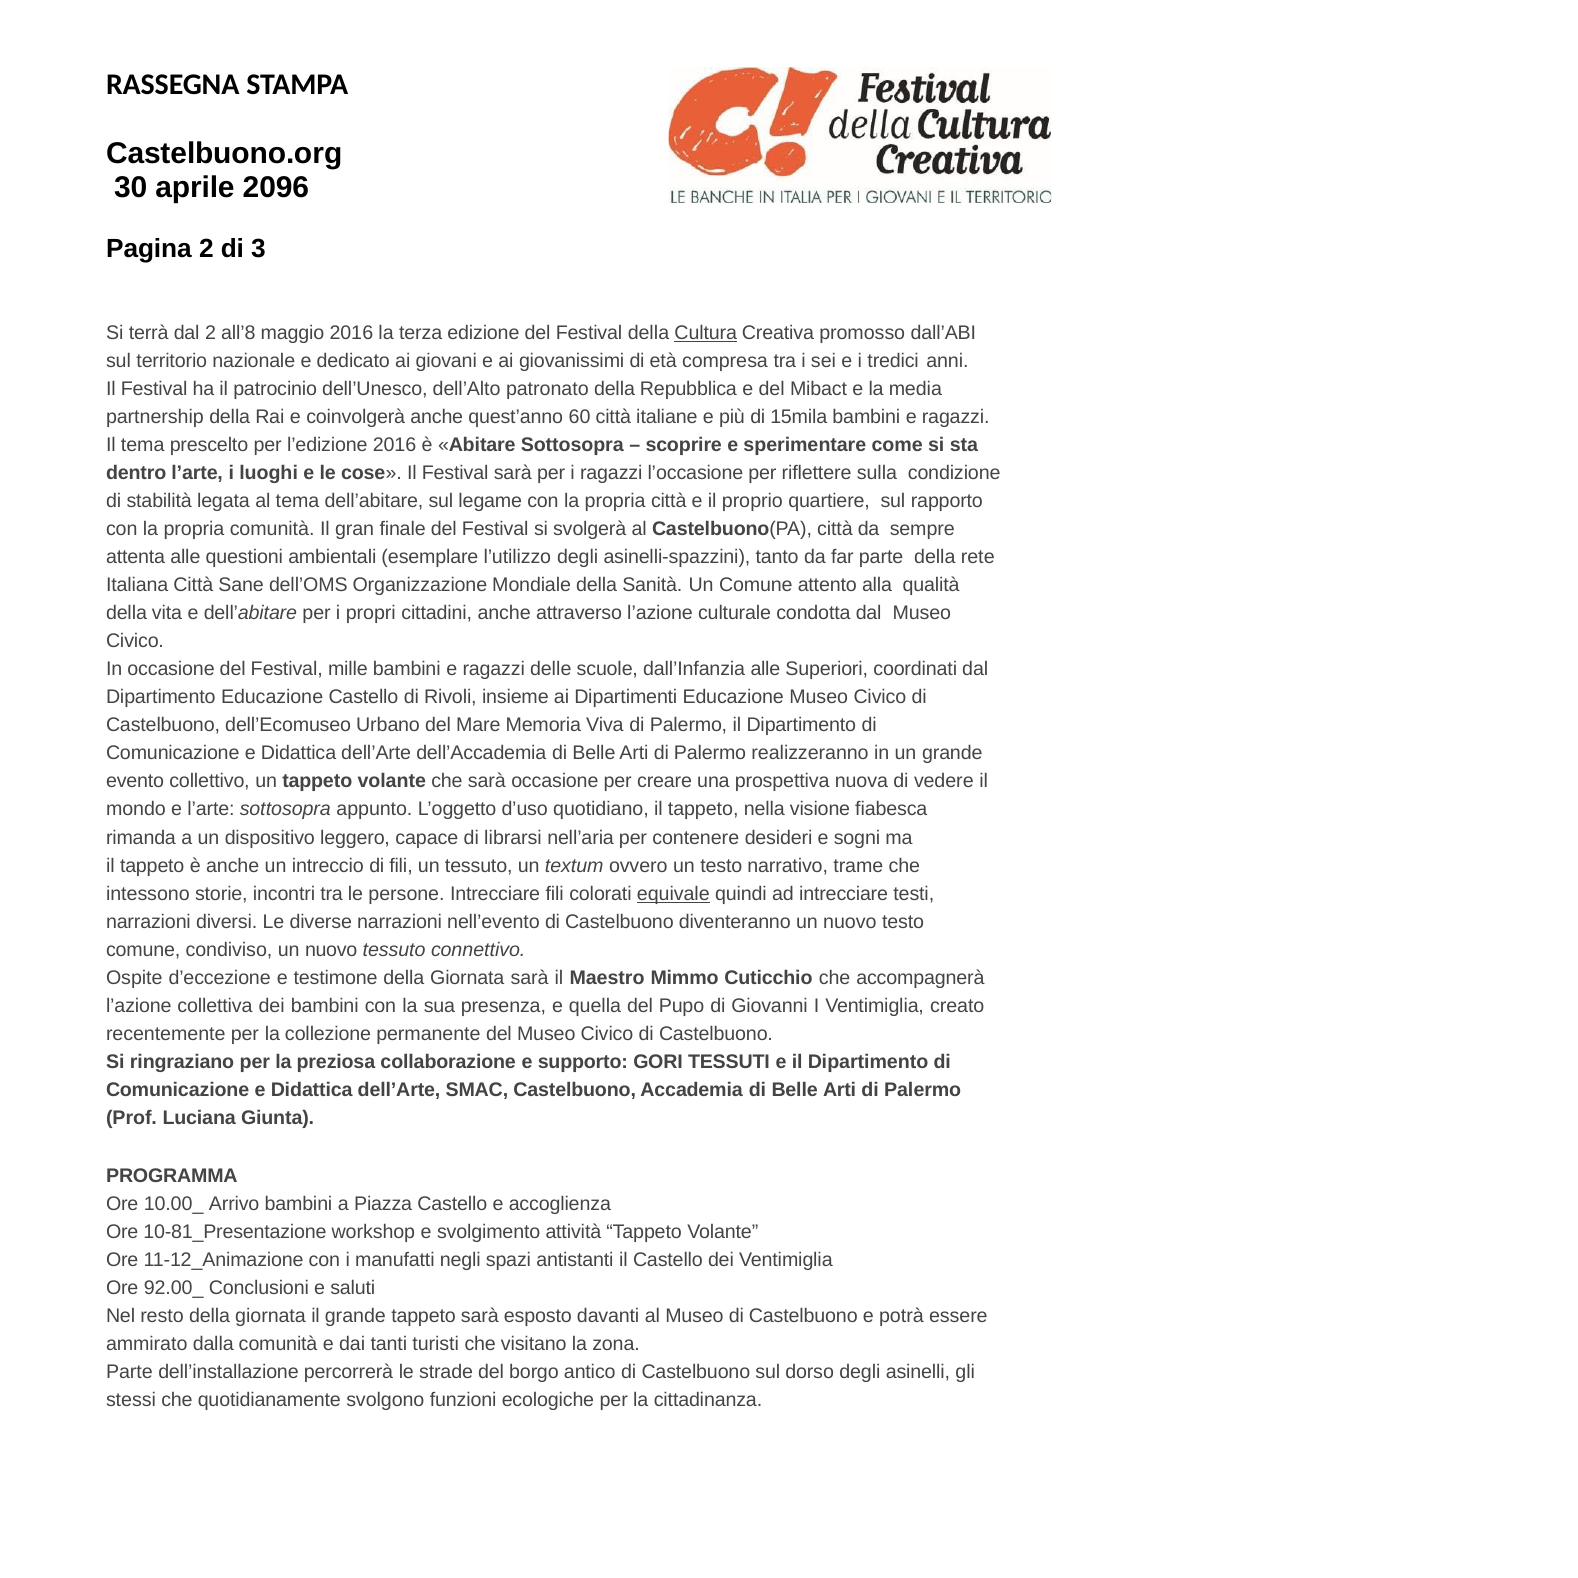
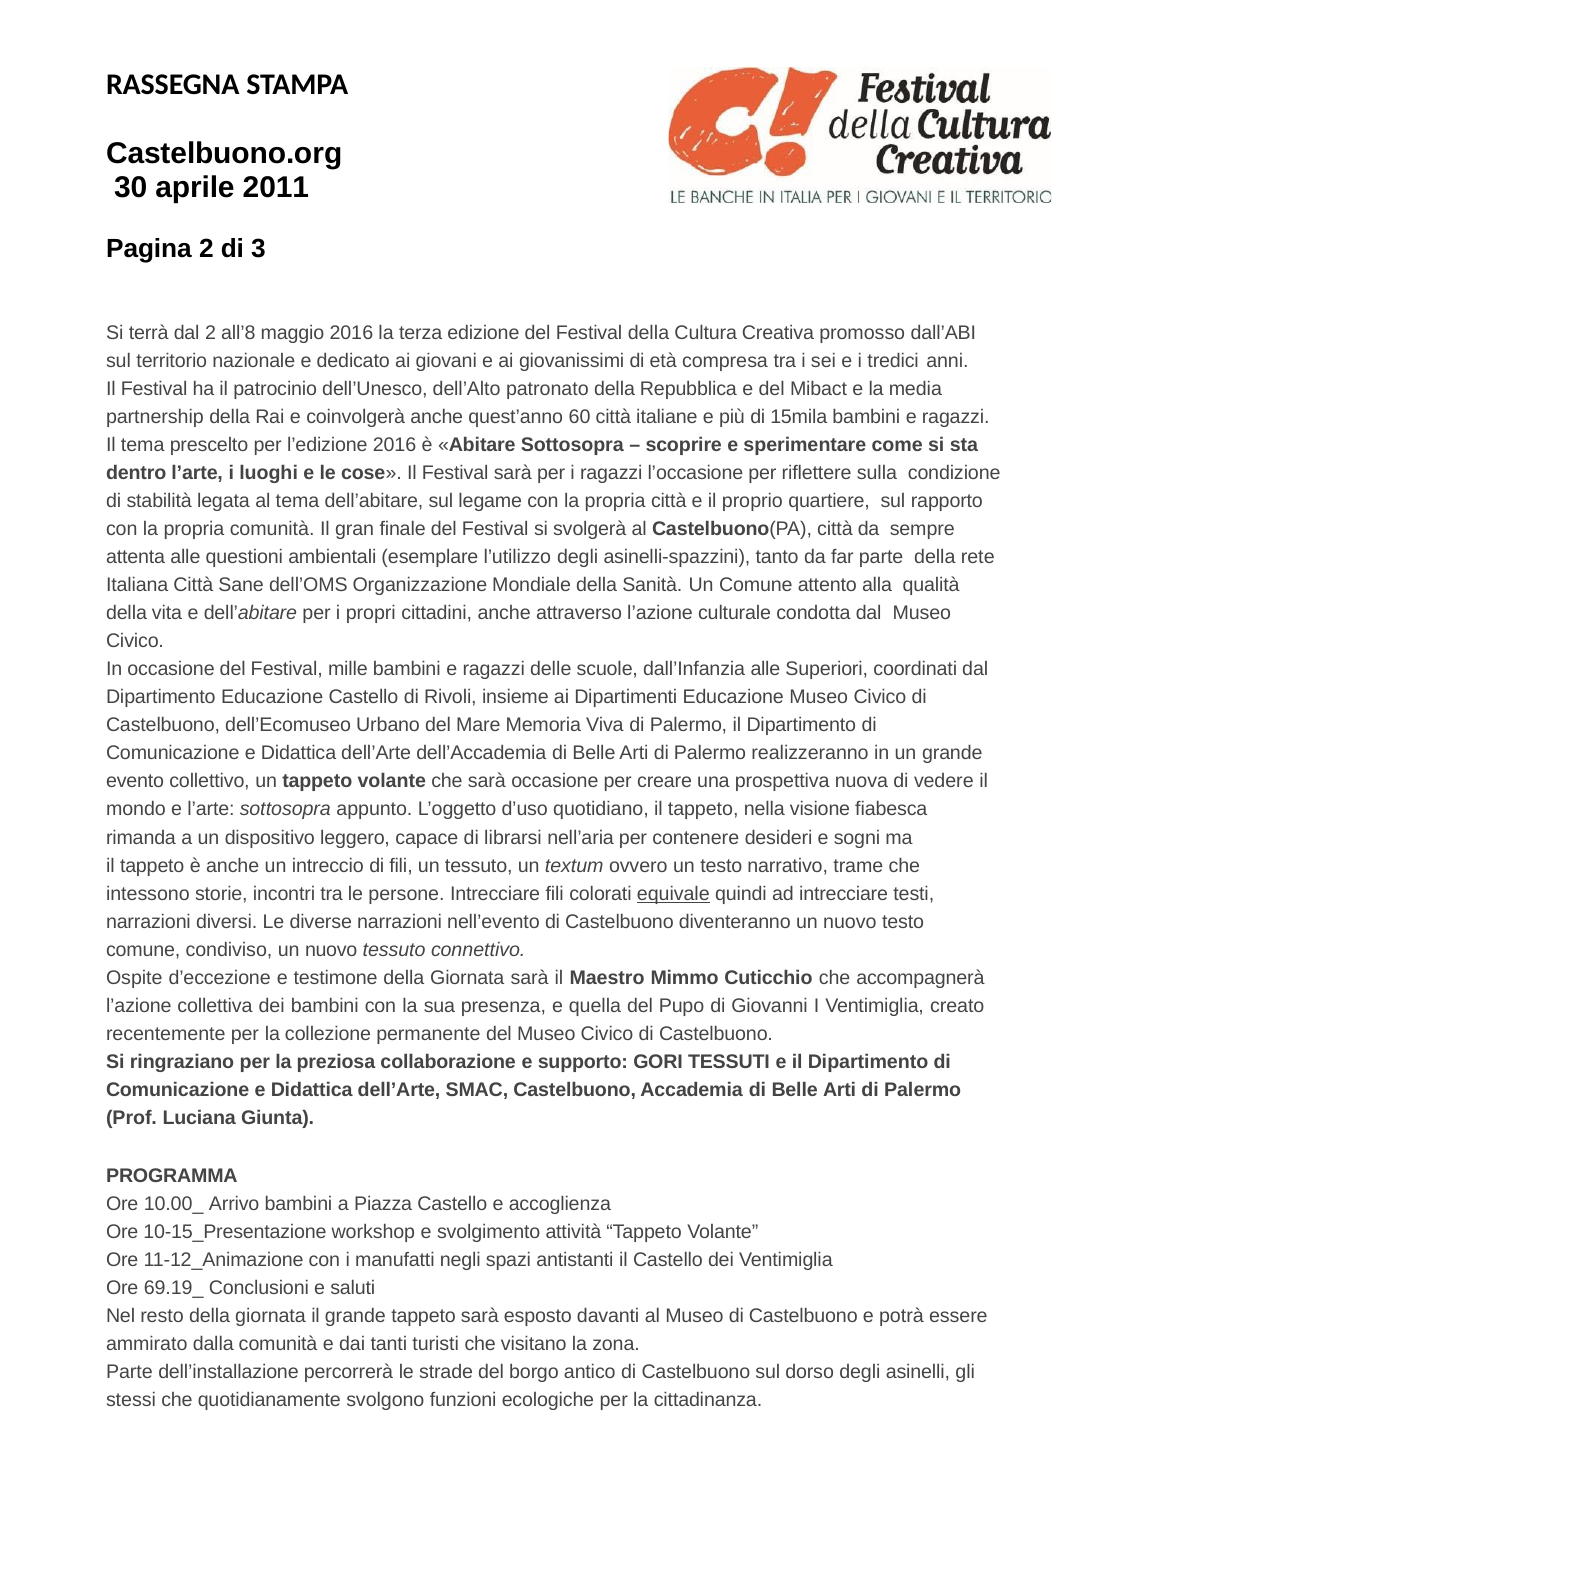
2096: 2096 -> 2011
Cultura underline: present -> none
10-81_Presentazione: 10-81_Presentazione -> 10-15_Presentazione
92.00_: 92.00_ -> 69.19_
